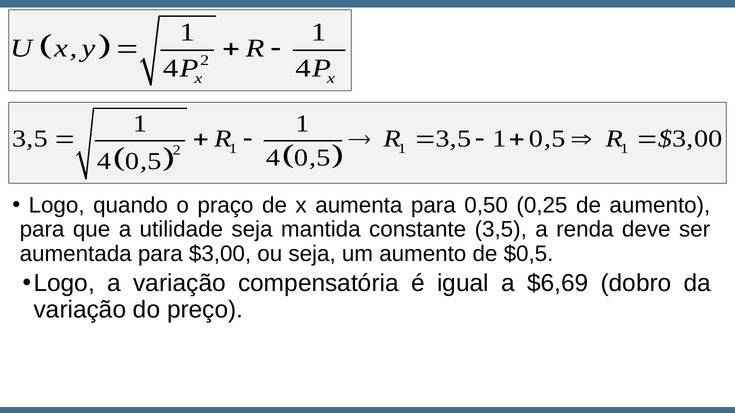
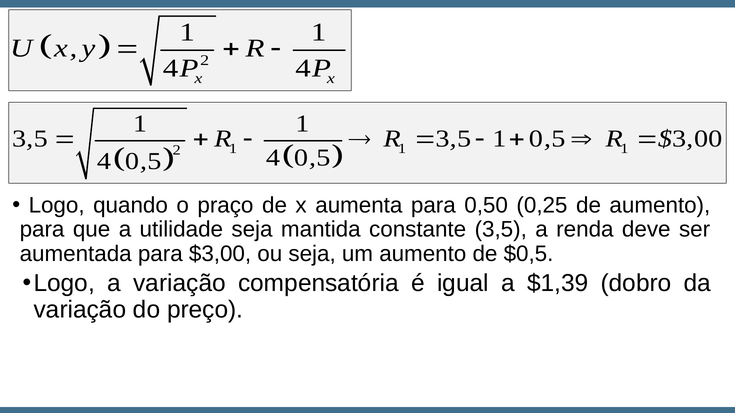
$6,69: $6,69 -> $1,39
